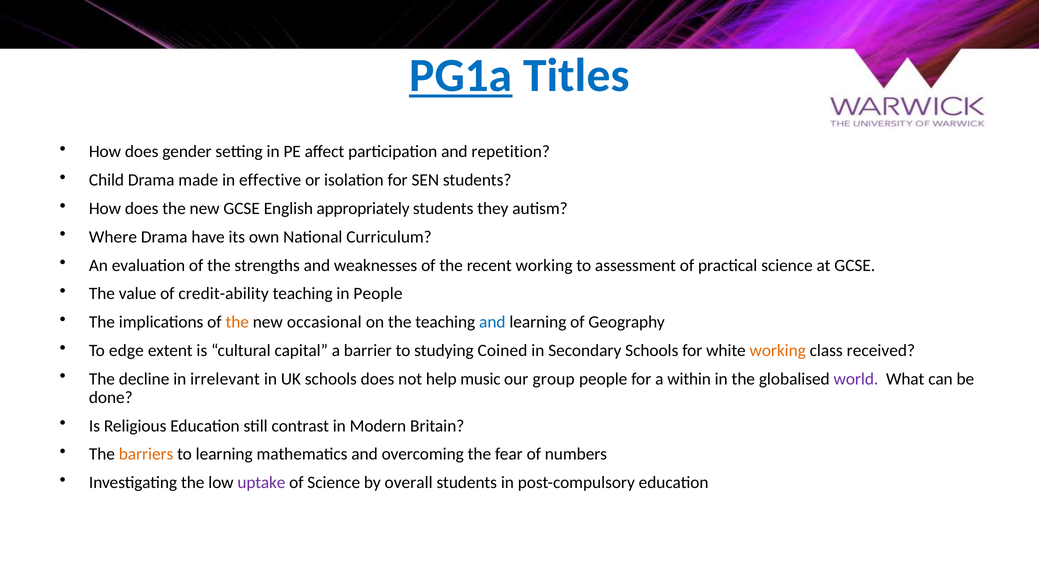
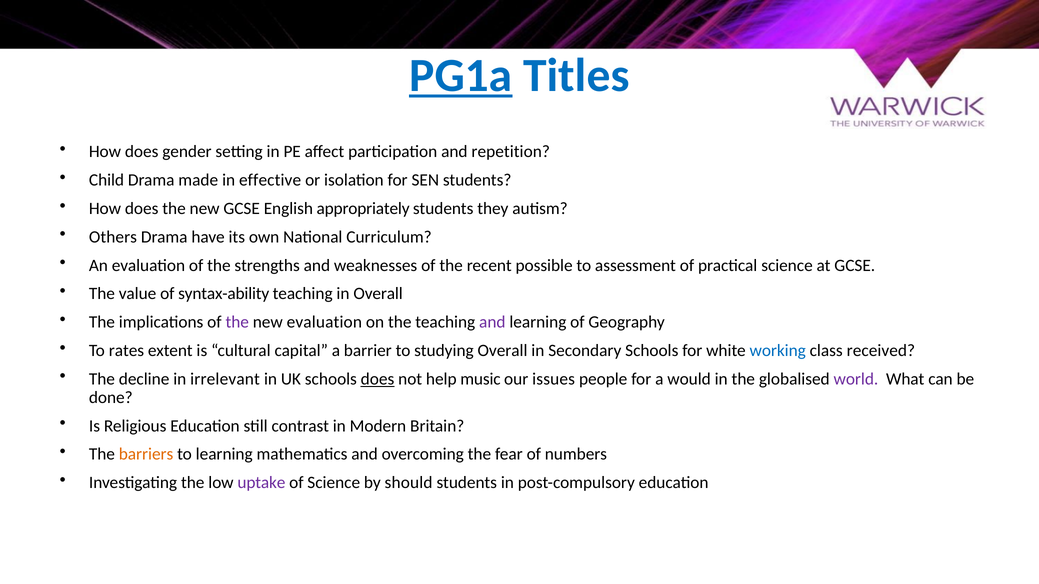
Where: Where -> Others
recent working: working -> possible
credit-ability: credit-ability -> syntax-ability
in People: People -> Overall
the at (237, 322) colour: orange -> purple
new occasional: occasional -> evaluation
and at (492, 322) colour: blue -> purple
edge: edge -> rates
studying Coined: Coined -> Overall
working at (778, 351) colour: orange -> blue
does at (378, 379) underline: none -> present
group: group -> issues
within: within -> would
overall: overall -> should
